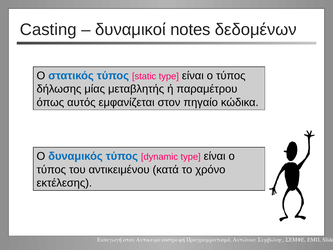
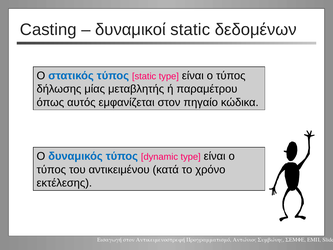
δυναμικοί notes: notes -> static
